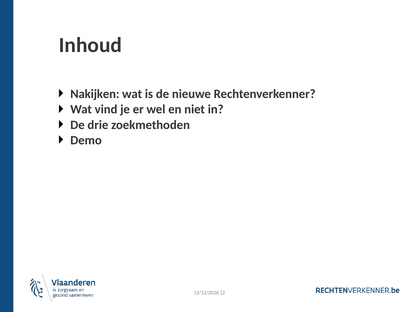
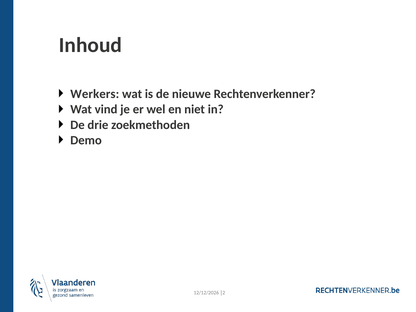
Nakijken: Nakijken -> Werkers
